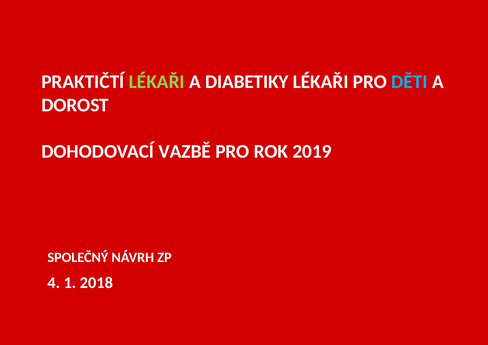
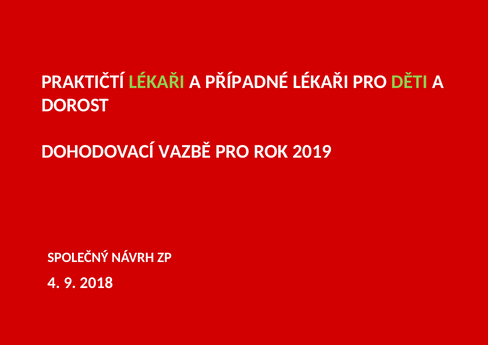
DIABETIKY: DIABETIKY -> PŘÍPADNÉ
DĚTI colour: light blue -> light green
1: 1 -> 9
